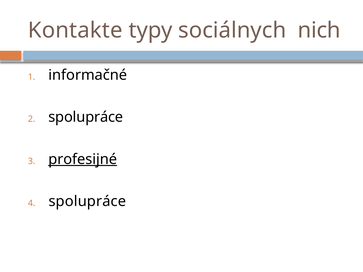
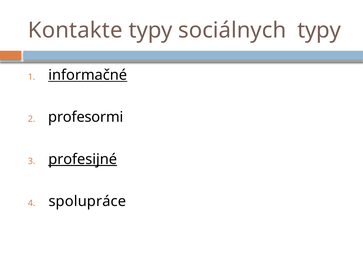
sociálnych nich: nich -> typy
informačné underline: none -> present
spolupráce at (86, 117): spolupráce -> profesormi
